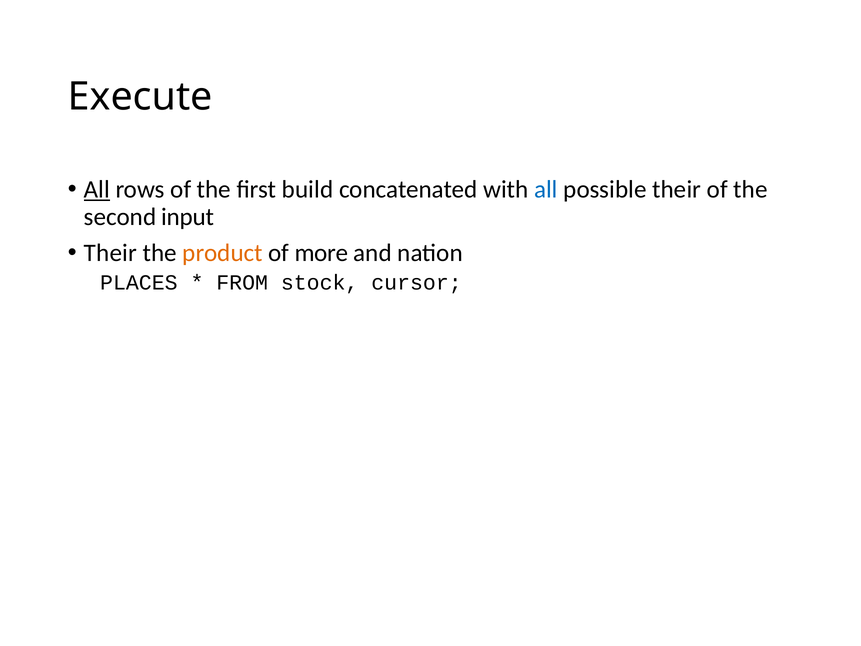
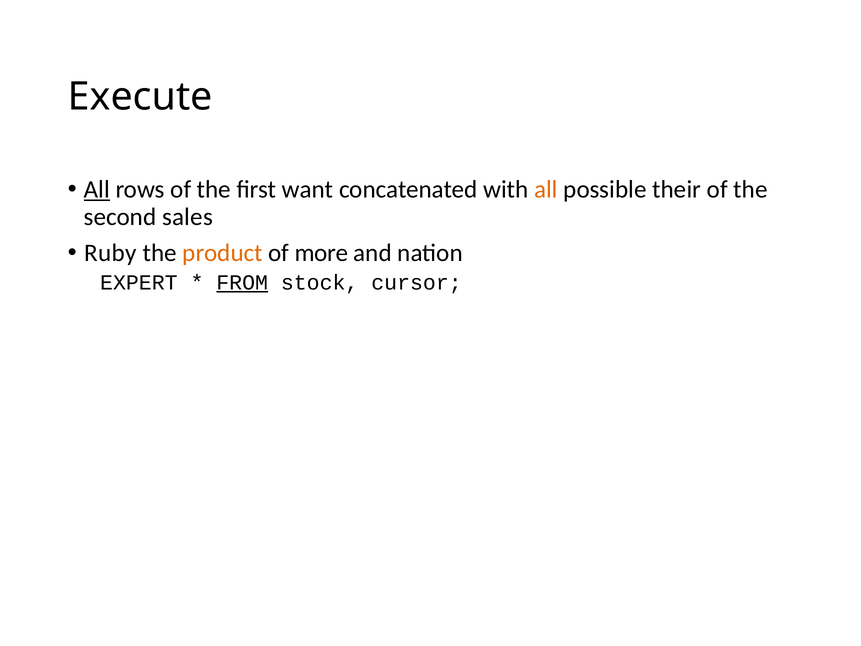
build: build -> want
all at (546, 190) colour: blue -> orange
input: input -> sales
Their at (110, 253): Their -> Ruby
PLACES: PLACES -> EXPERT
FROM underline: none -> present
